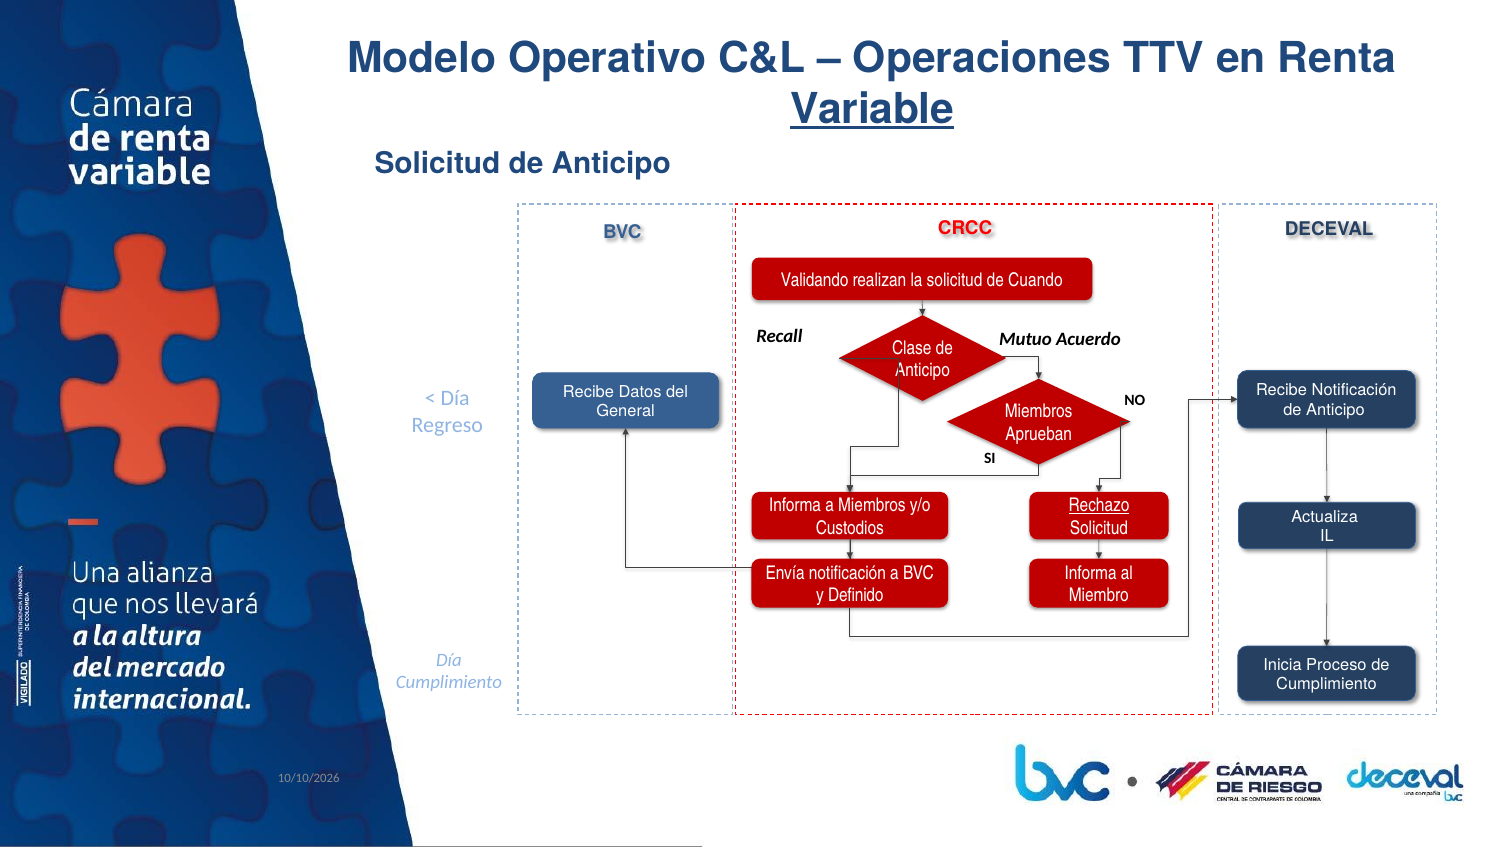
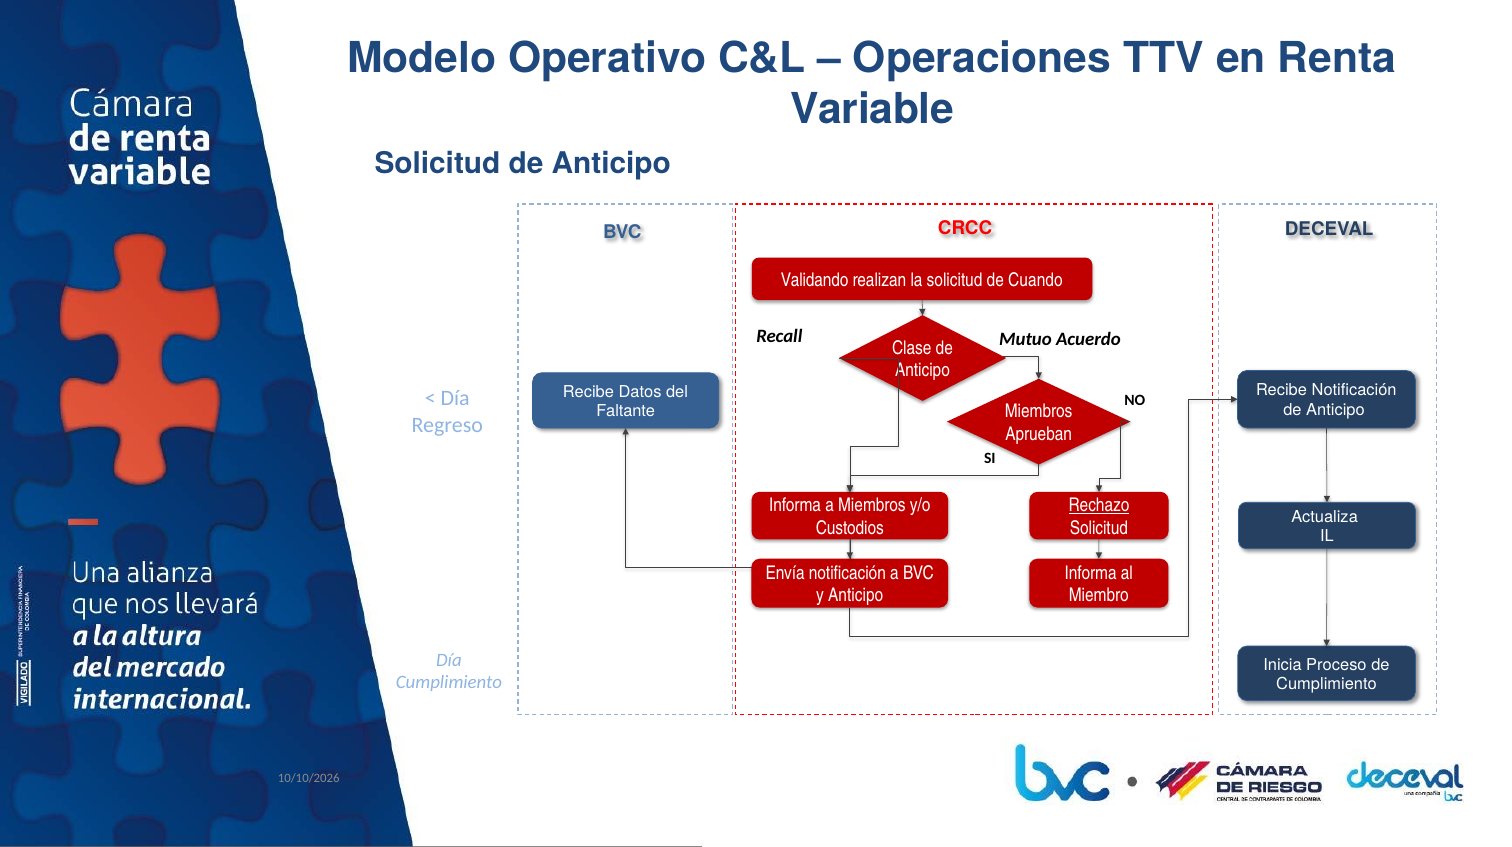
Variable underline: present -> none
General: General -> Faltante
y Definido: Definido -> Anticipo
